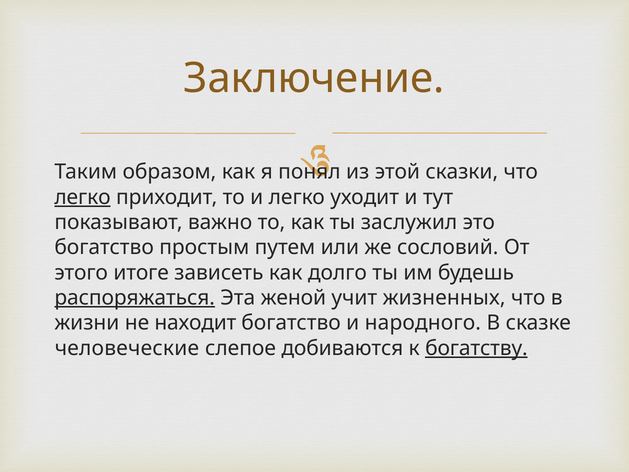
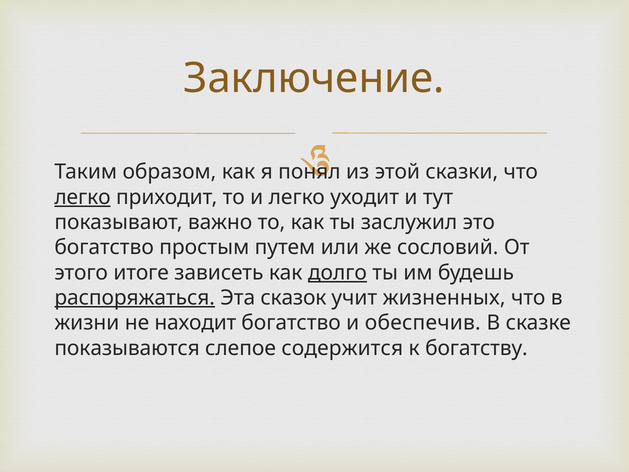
долго underline: none -> present
женой: женой -> сказок
народного: народного -> обеспечив
человеческие: человеческие -> показываются
добиваются: добиваются -> содержится
богатству underline: present -> none
